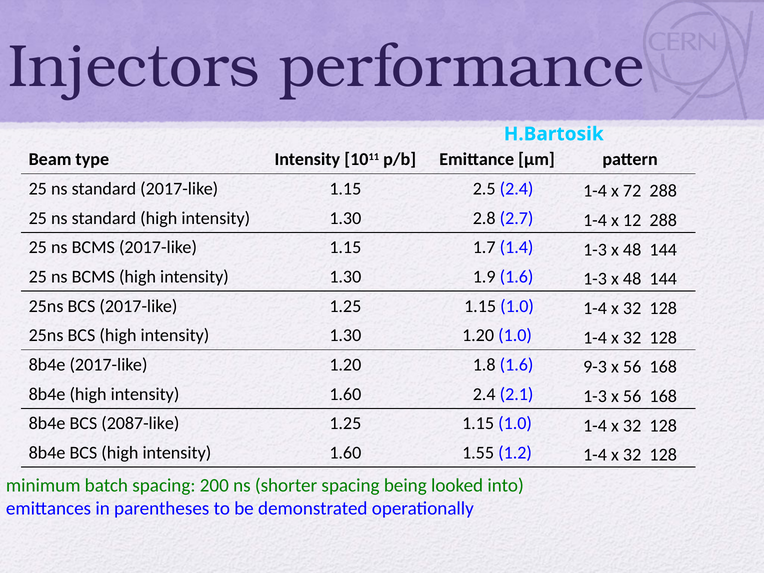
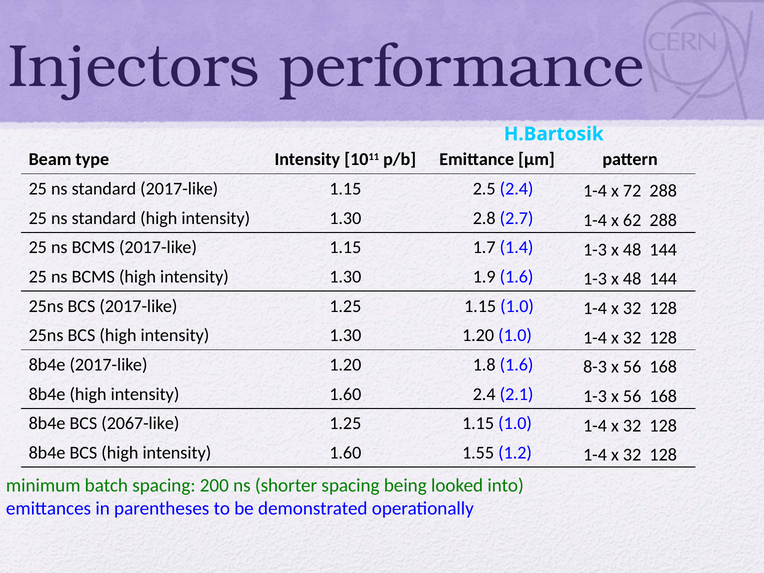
12: 12 -> 62
9-3: 9-3 -> 8-3
2087-like: 2087-like -> 2067-like
